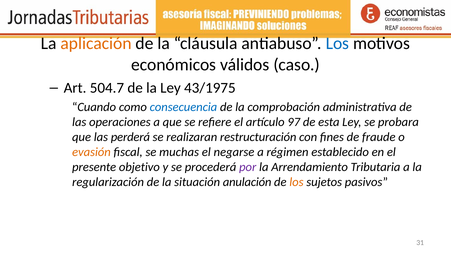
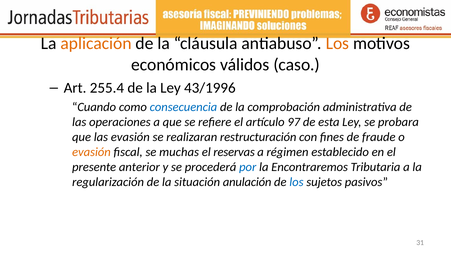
Los at (337, 43) colour: blue -> orange
504.7: 504.7 -> 255.4
43/1975: 43/1975 -> 43/1996
las perderá: perderá -> evasión
negarse: negarse -> reservas
objetivo: objetivo -> anterior
por colour: purple -> blue
Arrendamiento: Arrendamiento -> Encontraremos
los at (296, 182) colour: orange -> blue
